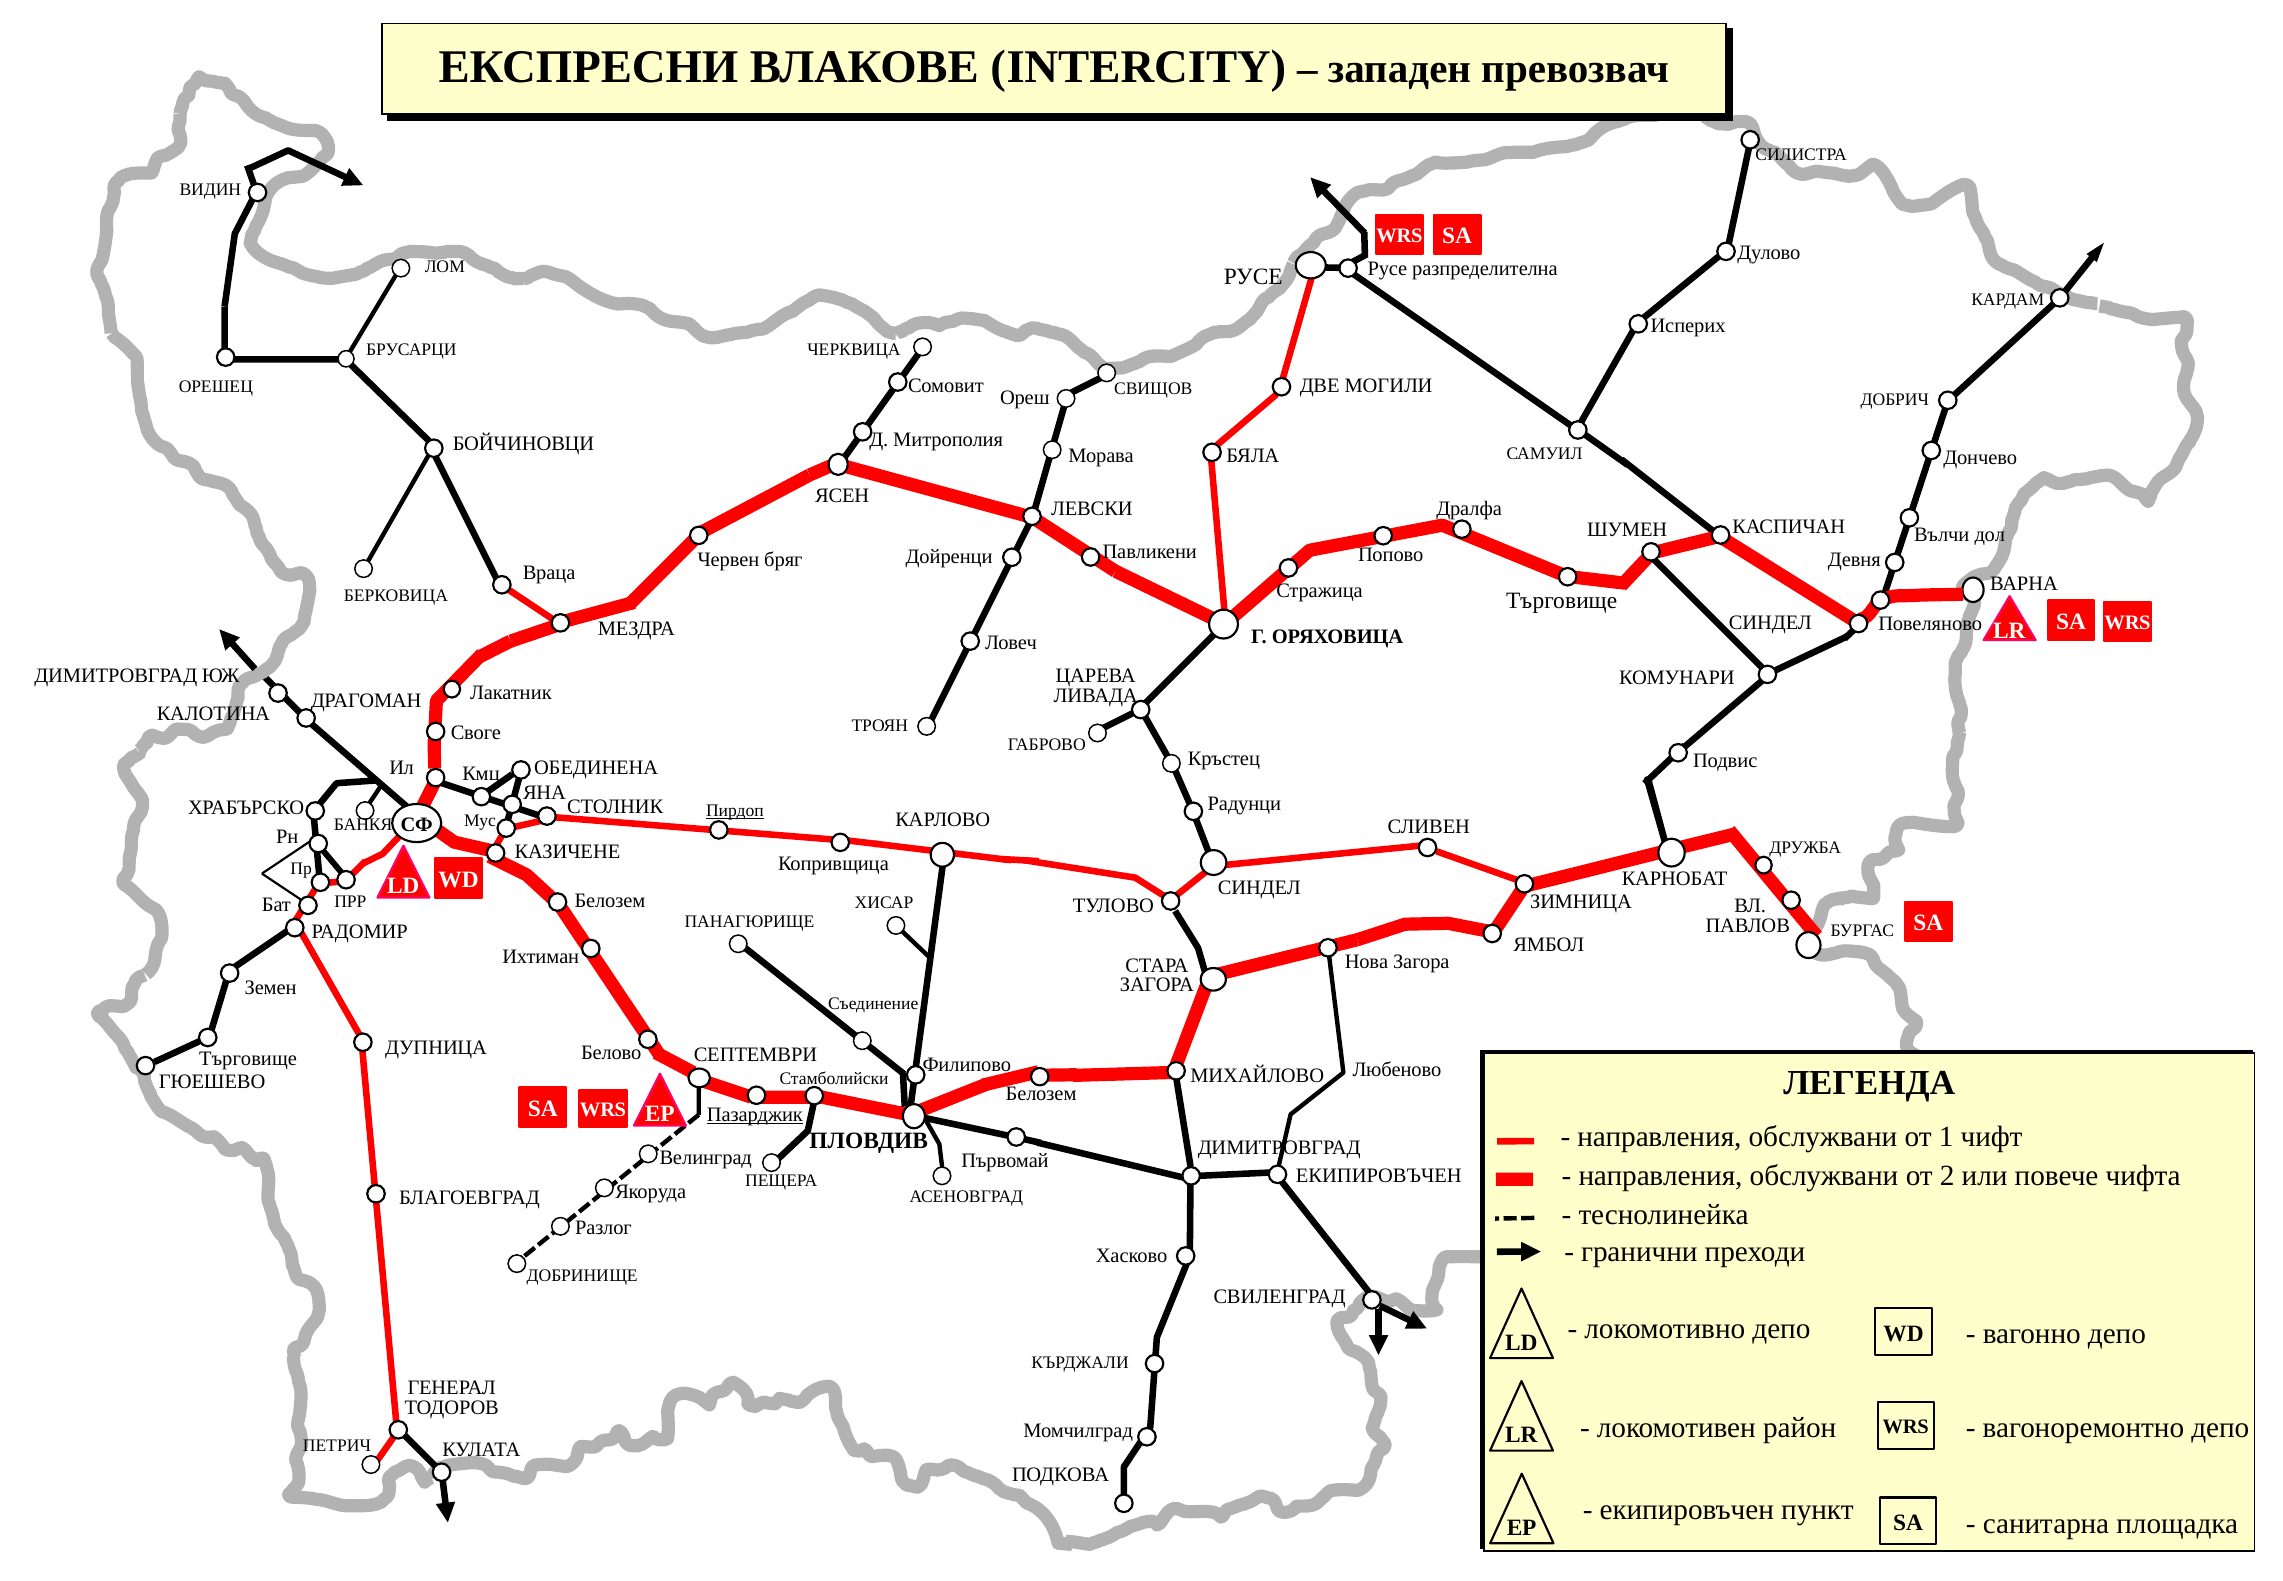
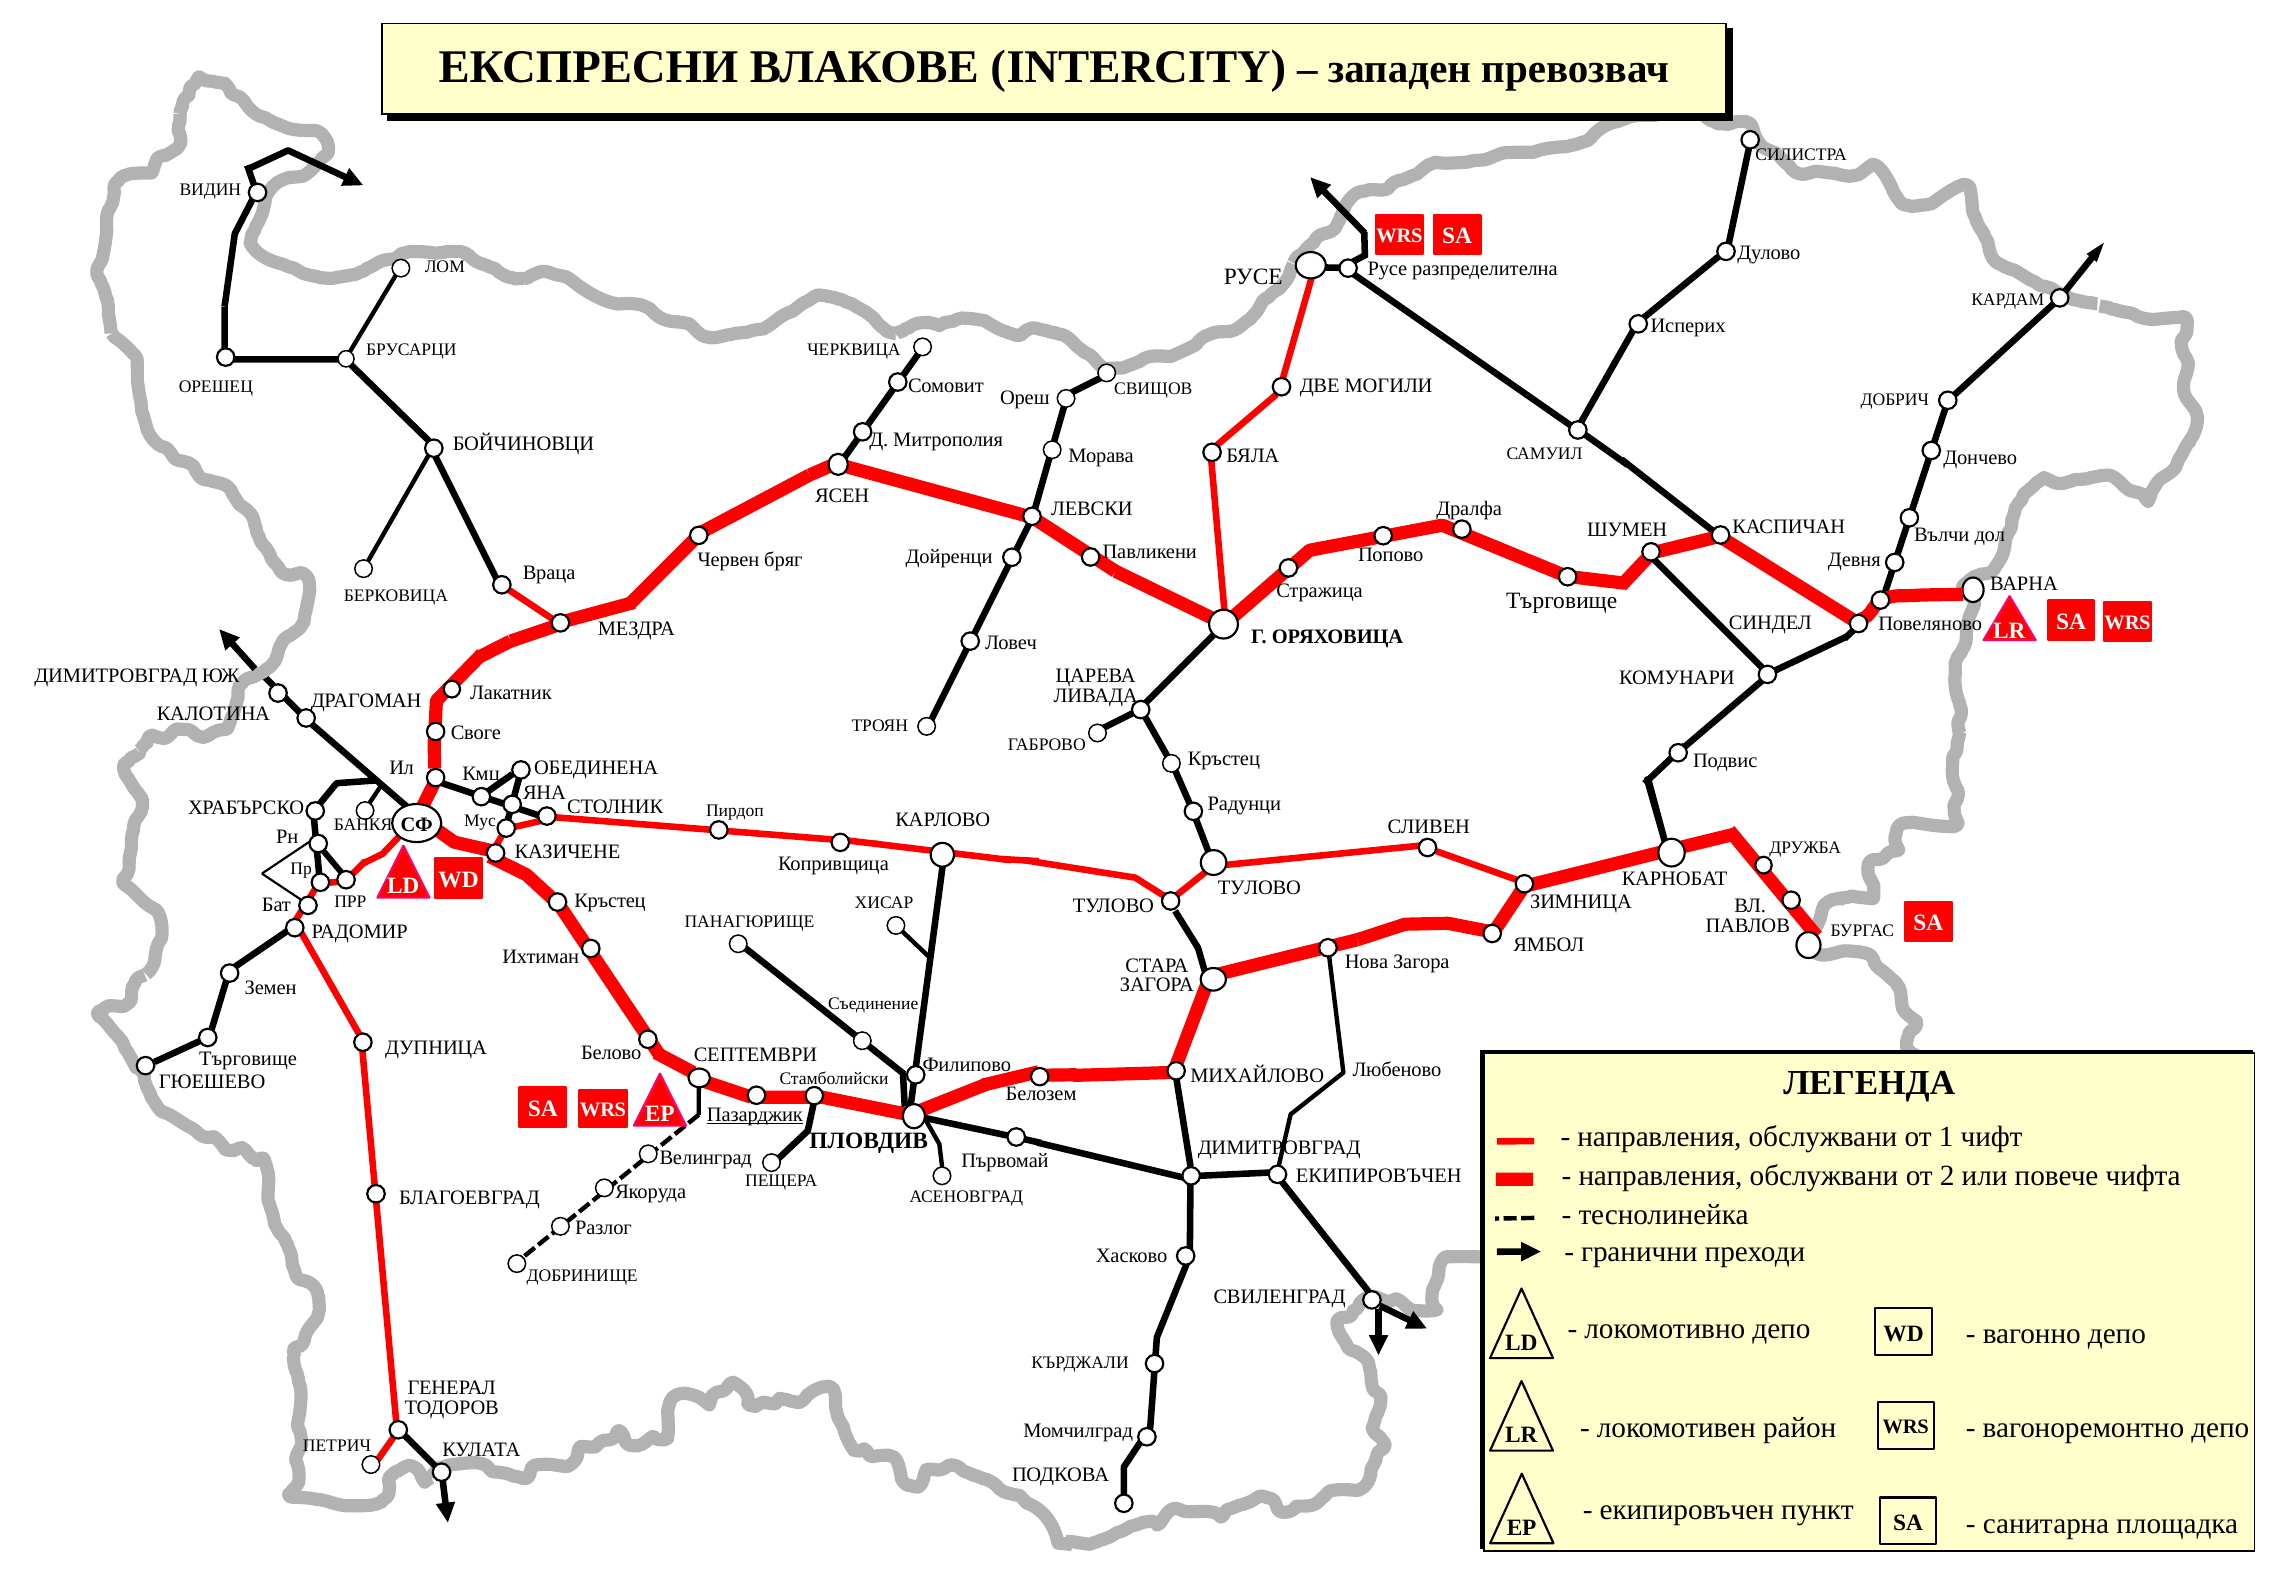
Пирдоп underline: present -> none
СИНДЕЛ at (1259, 887): СИНДЕЛ -> ТУЛОВО
Белозем at (610, 900): Белозем -> Кръстец
